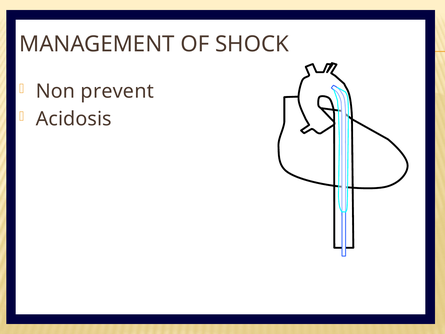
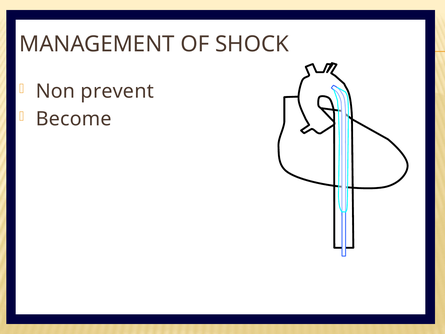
Acidosis: Acidosis -> Become
